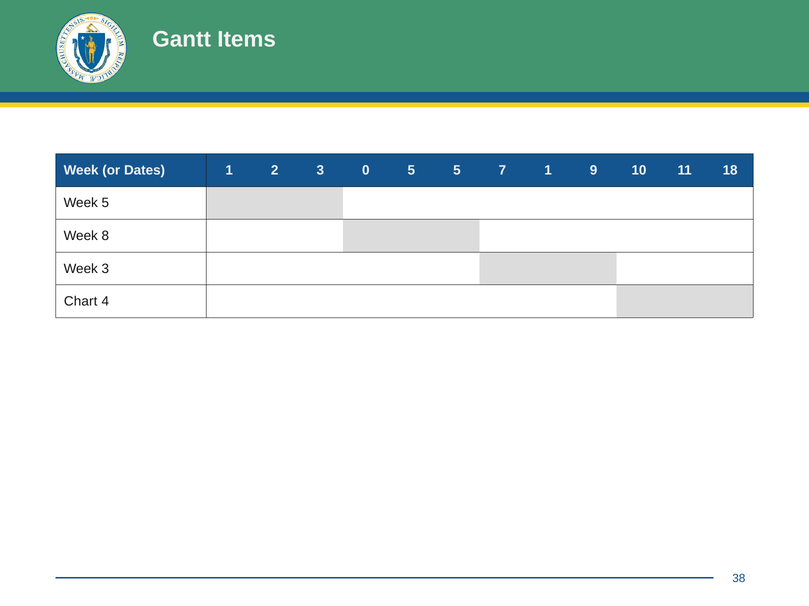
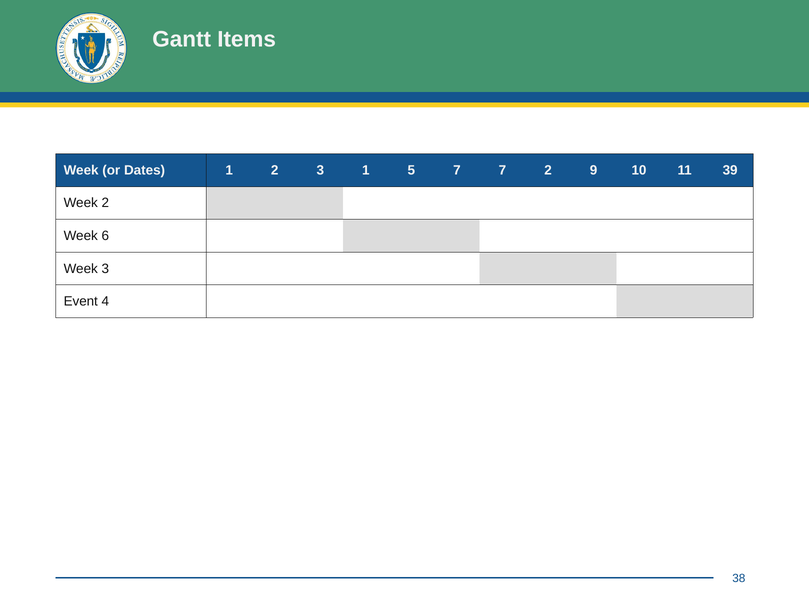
3 0: 0 -> 1
5 5: 5 -> 7
7 1: 1 -> 2
18: 18 -> 39
Week 5: 5 -> 2
8: 8 -> 6
Chart: Chart -> Event
